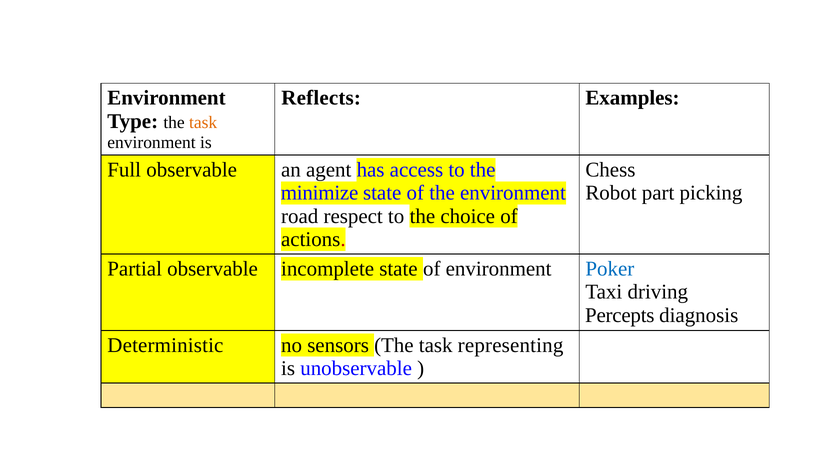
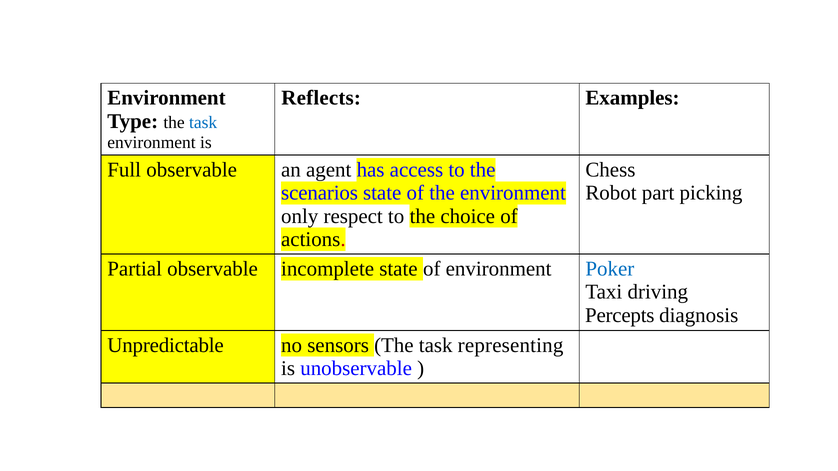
task at (203, 122) colour: orange -> blue
minimize: minimize -> scenarios
road: road -> only
Deterministic: Deterministic -> Unpredictable
